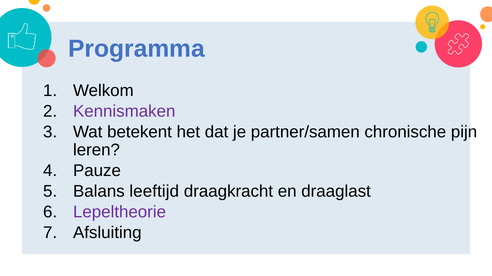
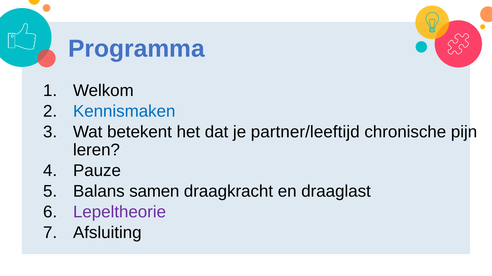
Kennismaken colour: purple -> blue
partner/samen: partner/samen -> partner/leeftijd
leeftijd: leeftijd -> samen
